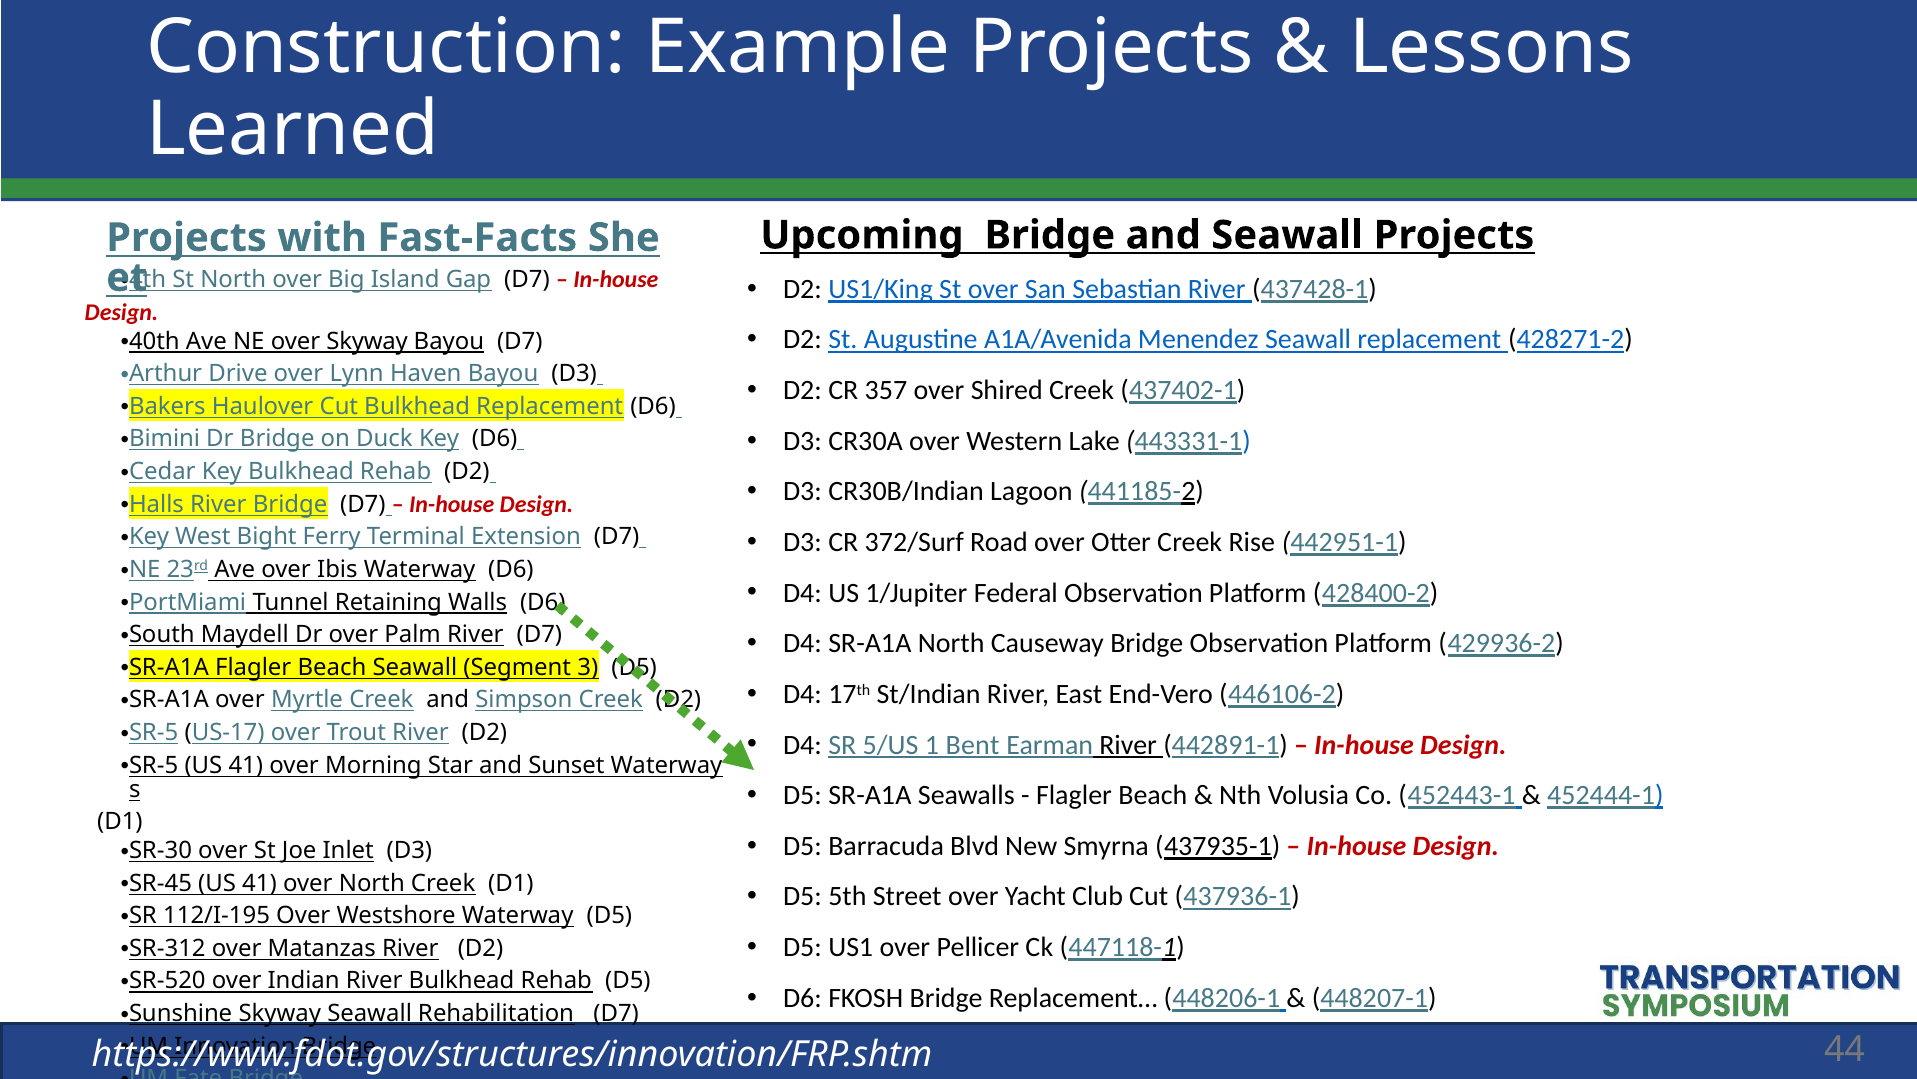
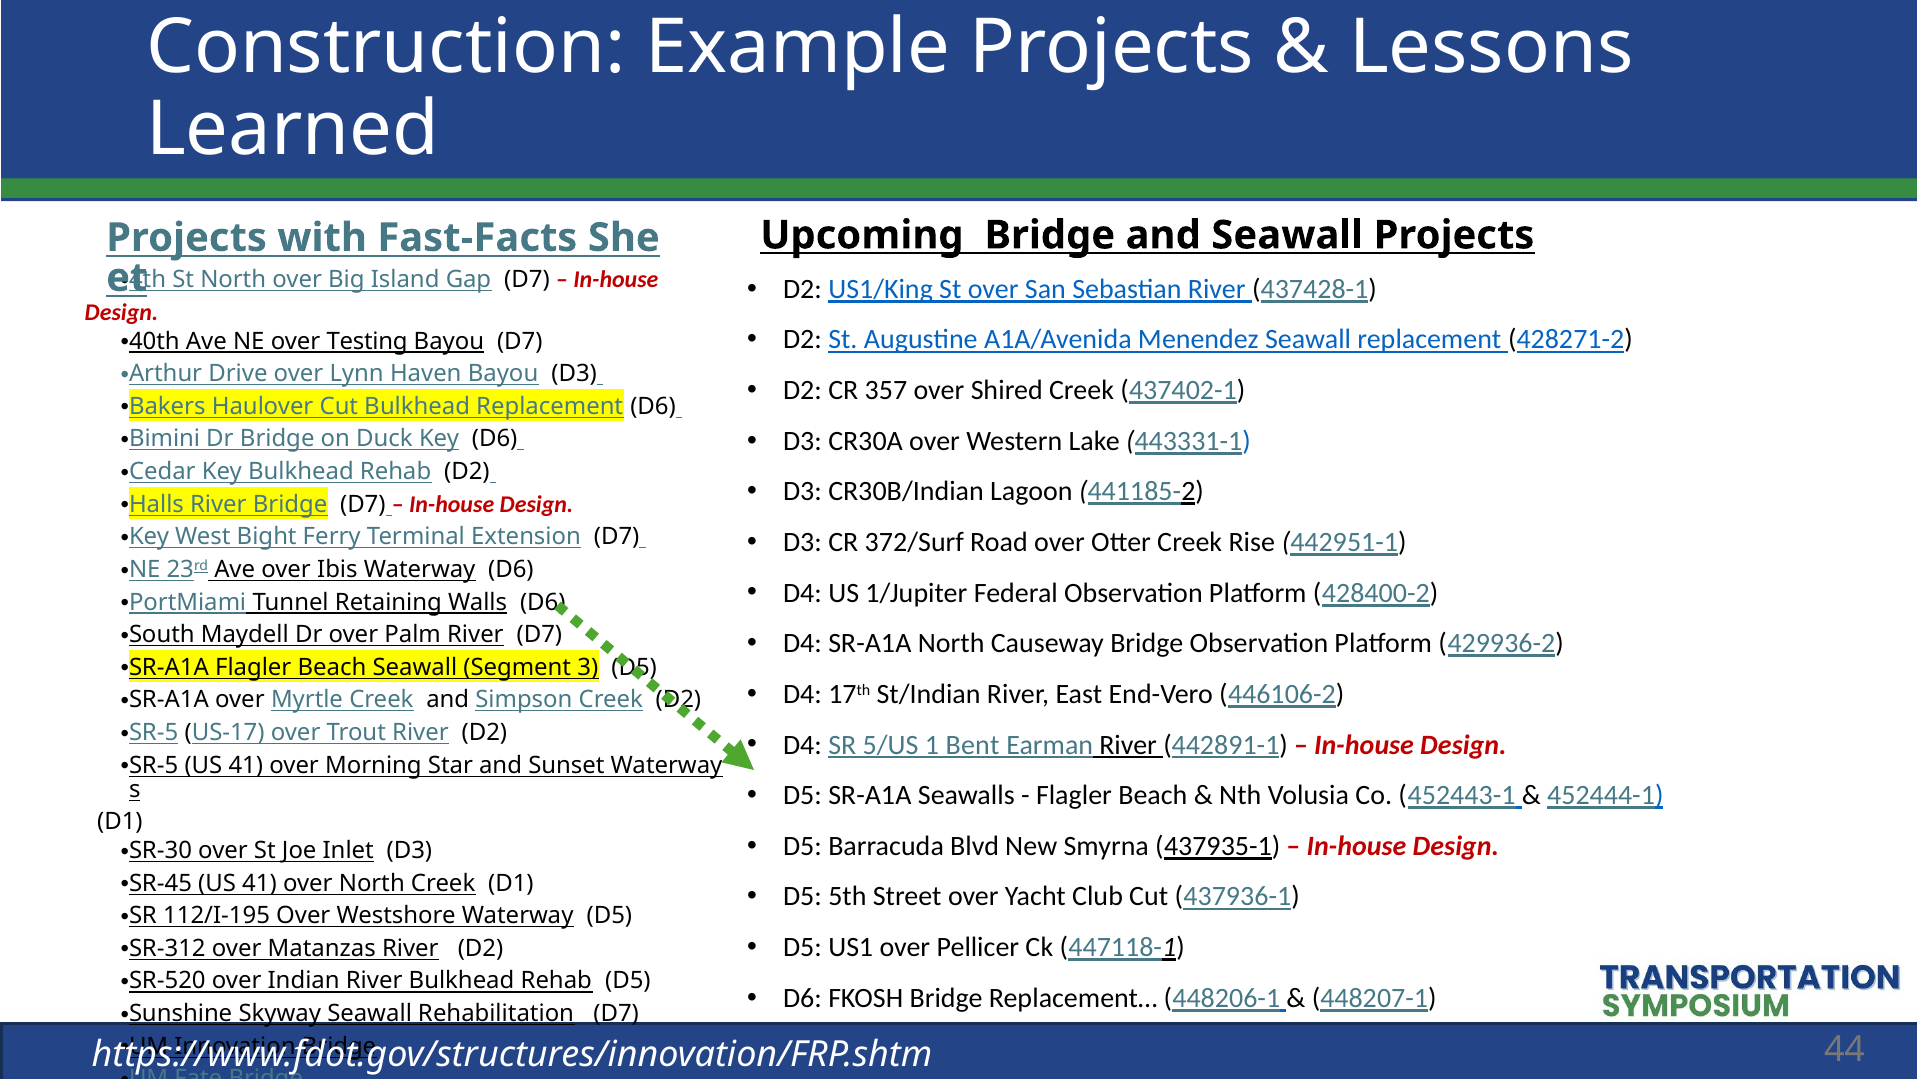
over Skyway: Skyway -> Testing
